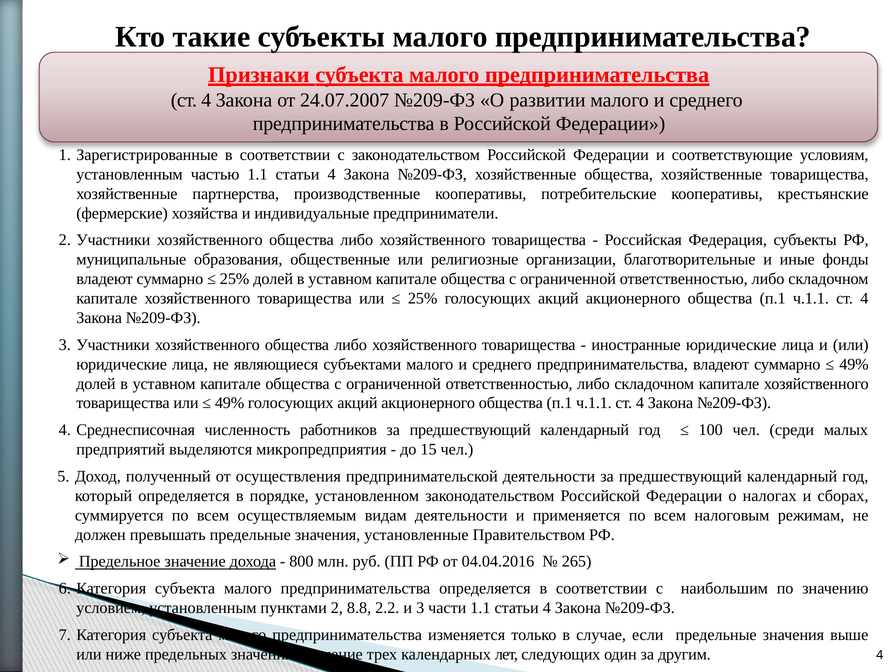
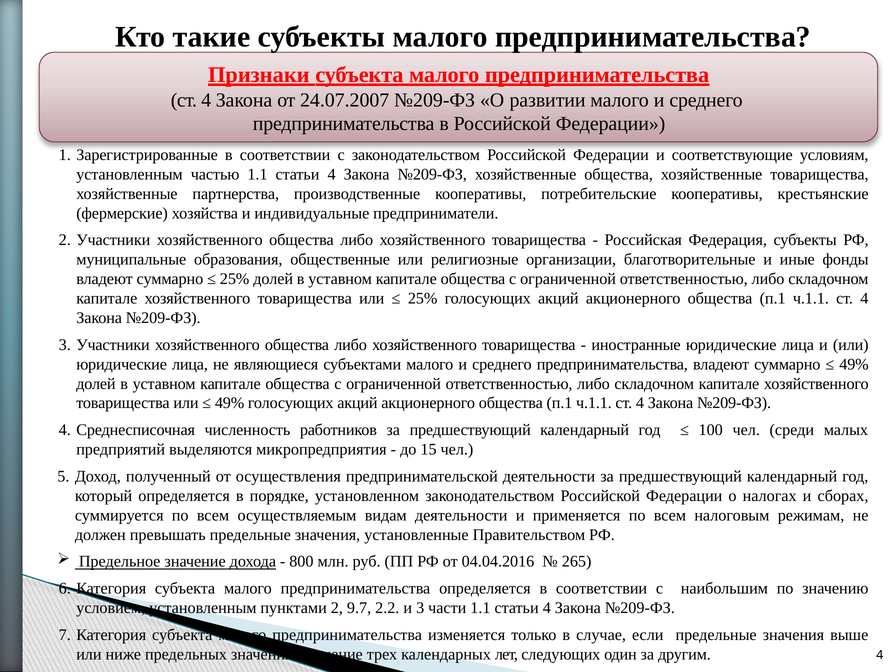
8.8: 8.8 -> 9.7
